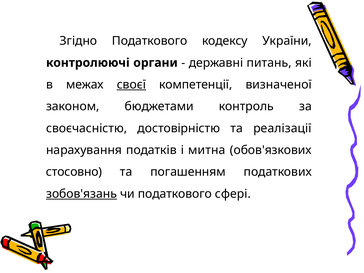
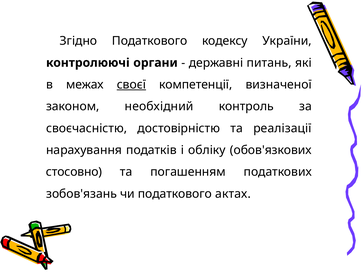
бюджетами: бюджетами -> необхідний
митна: митна -> обліку
зобов'язань underline: present -> none
сфері: сфері -> актах
